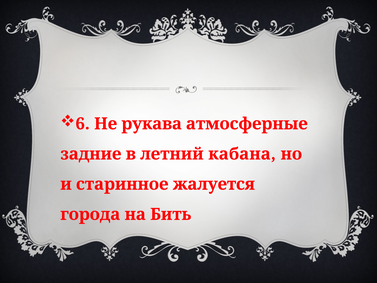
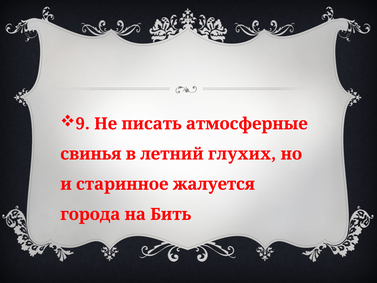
6: 6 -> 9
рукава: рукава -> писать
задние: задние -> свинья
кабана: кабана -> глухих
